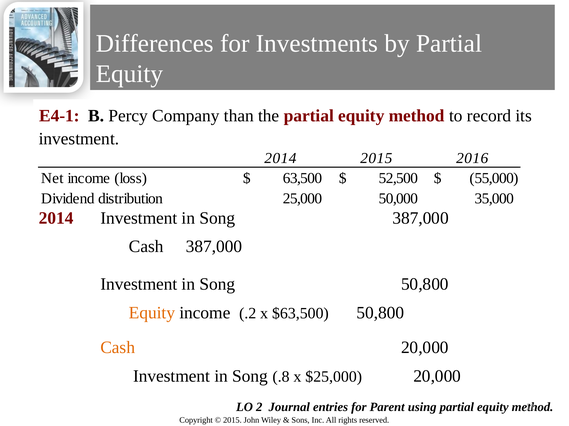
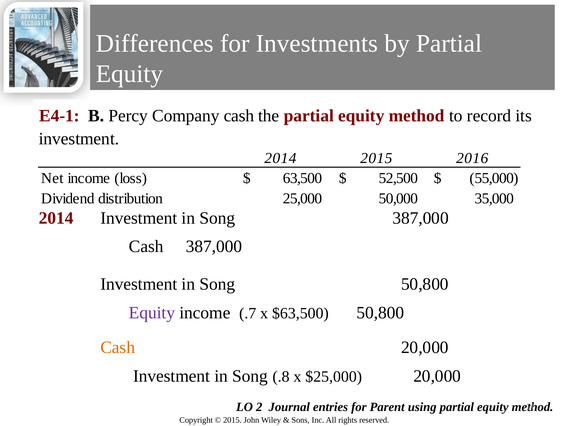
Company than: than -> cash
Equity at (152, 313) colour: orange -> purple
.2: .2 -> .7
